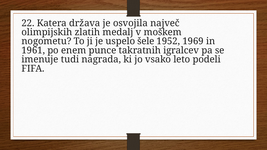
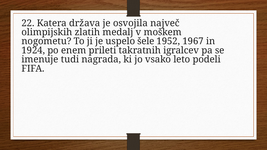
1969: 1969 -> 1967
1961: 1961 -> 1924
punce: punce -> prileti
